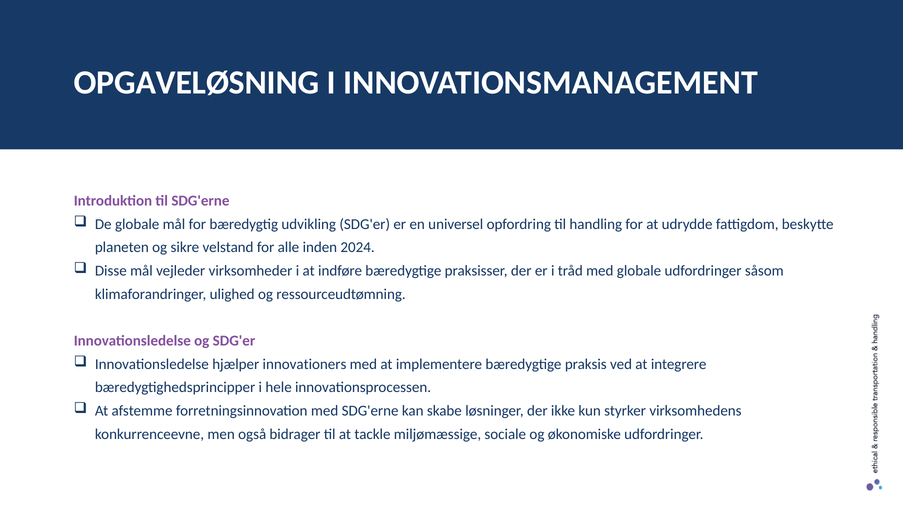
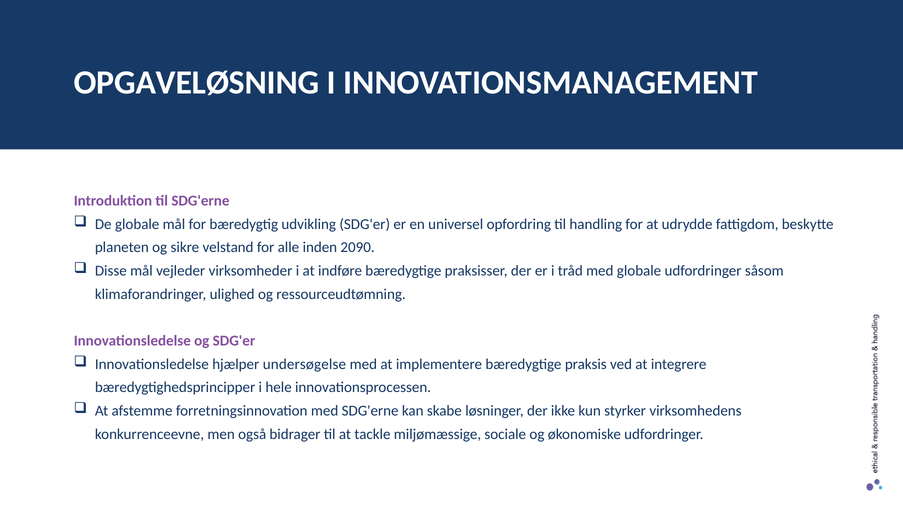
2024: 2024 -> 2090
innovationers: innovationers -> undersøgelse
